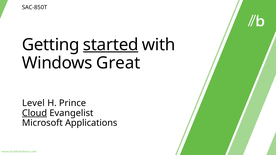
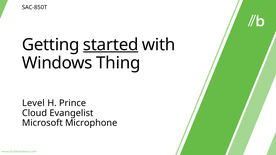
Great: Great -> Thing
Cloud underline: present -> none
Applications: Applications -> Microphone
